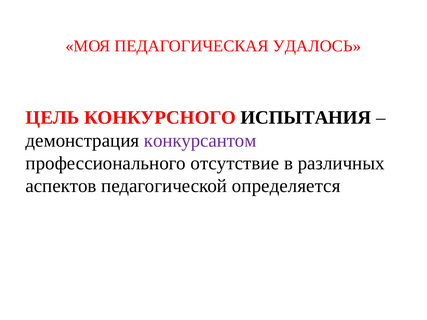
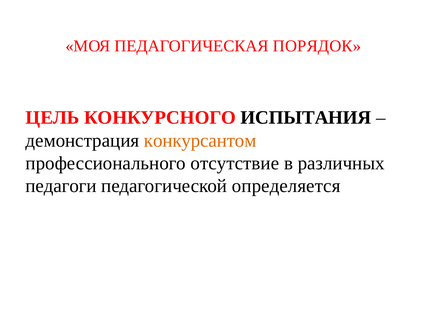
УДАЛОСЬ: УДАЛОСЬ -> ПОРЯДОК
конкурсантом colour: purple -> orange
аспектов: аспектов -> педагоги
